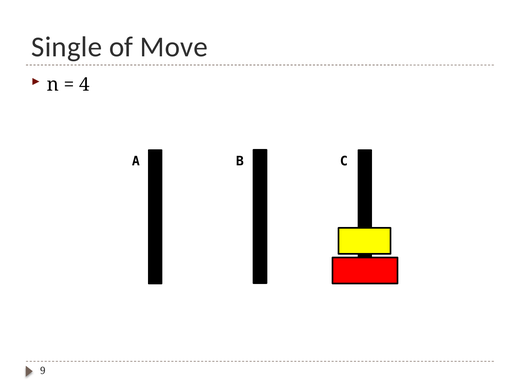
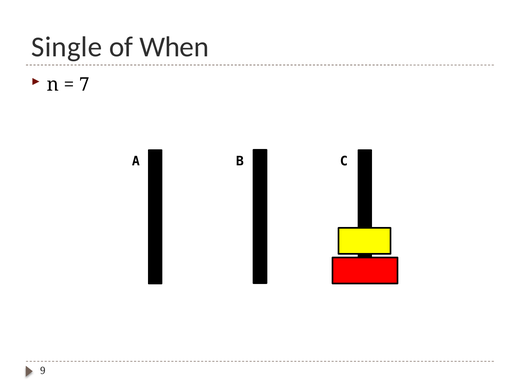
Move: Move -> When
4: 4 -> 7
